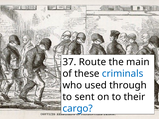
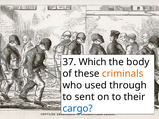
Route: Route -> Which
main: main -> body
criminals colour: blue -> orange
